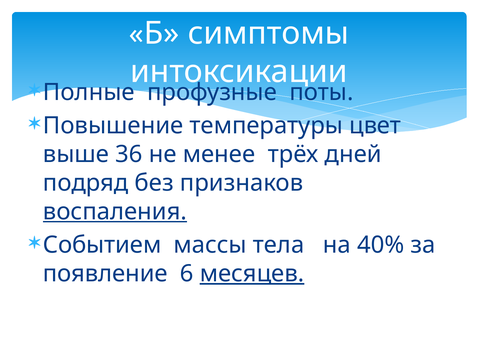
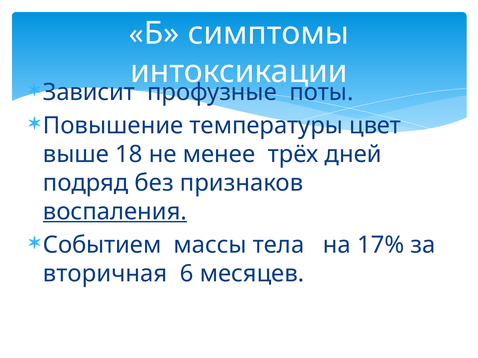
Полные: Полные -> Зависит
36: 36 -> 18
40%: 40% -> 17%
появление: появление -> вторичная
месяцев underline: present -> none
